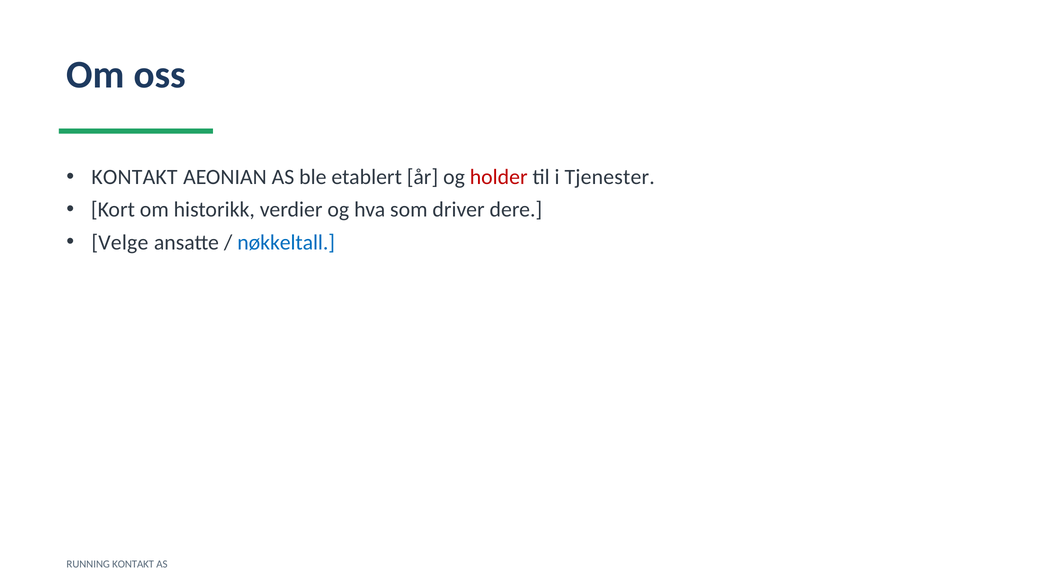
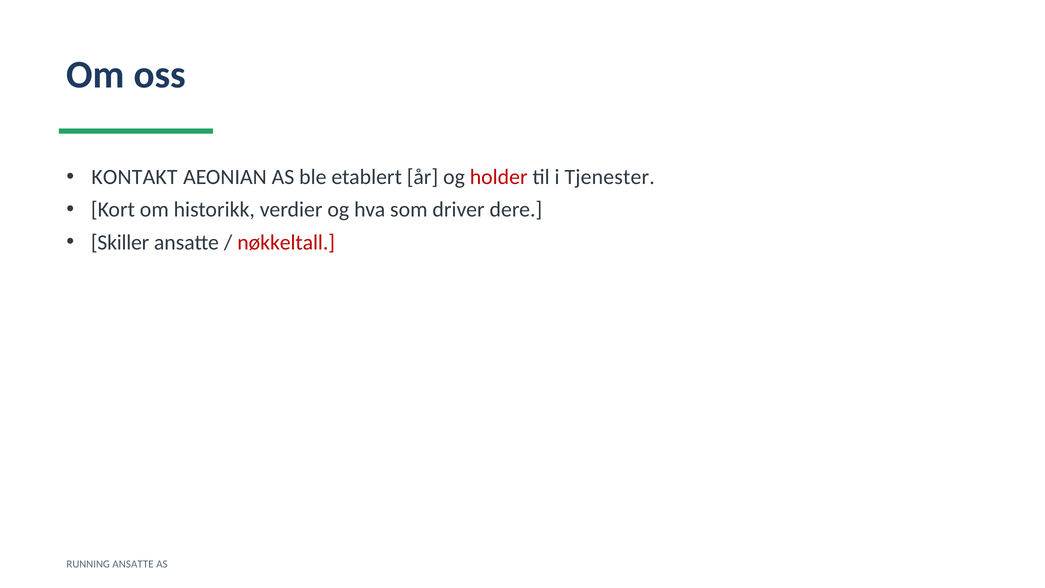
Velge: Velge -> Skiller
nøkkeltall colour: blue -> red
RUNNING KONTAKT: KONTAKT -> ANSATTE
